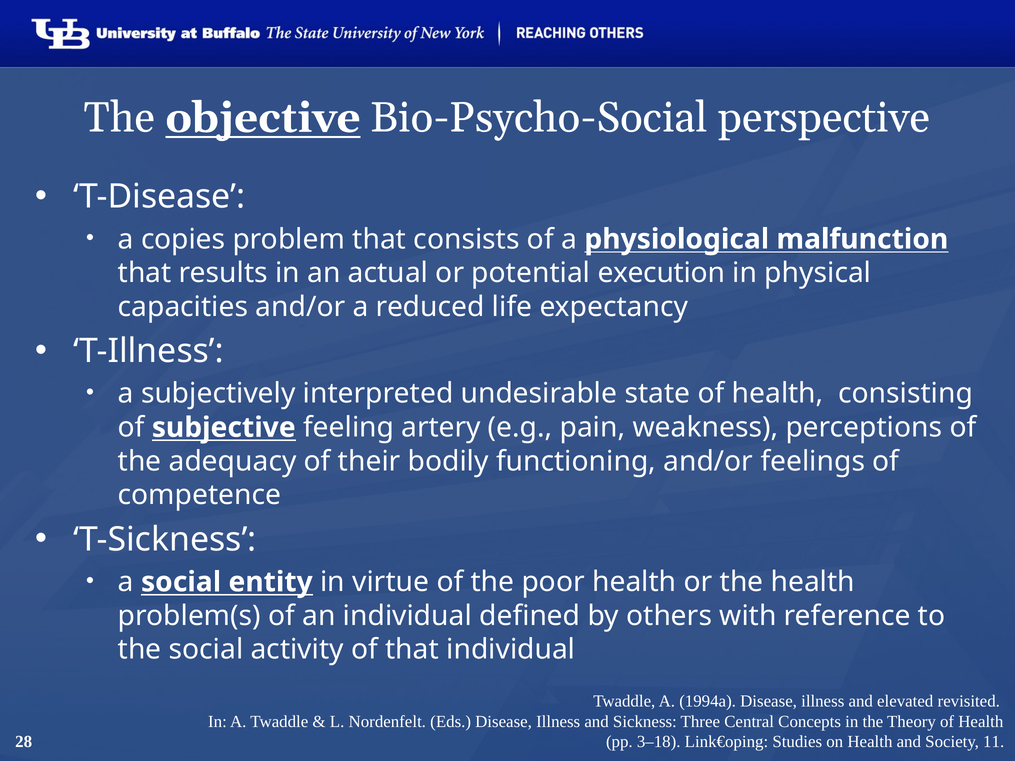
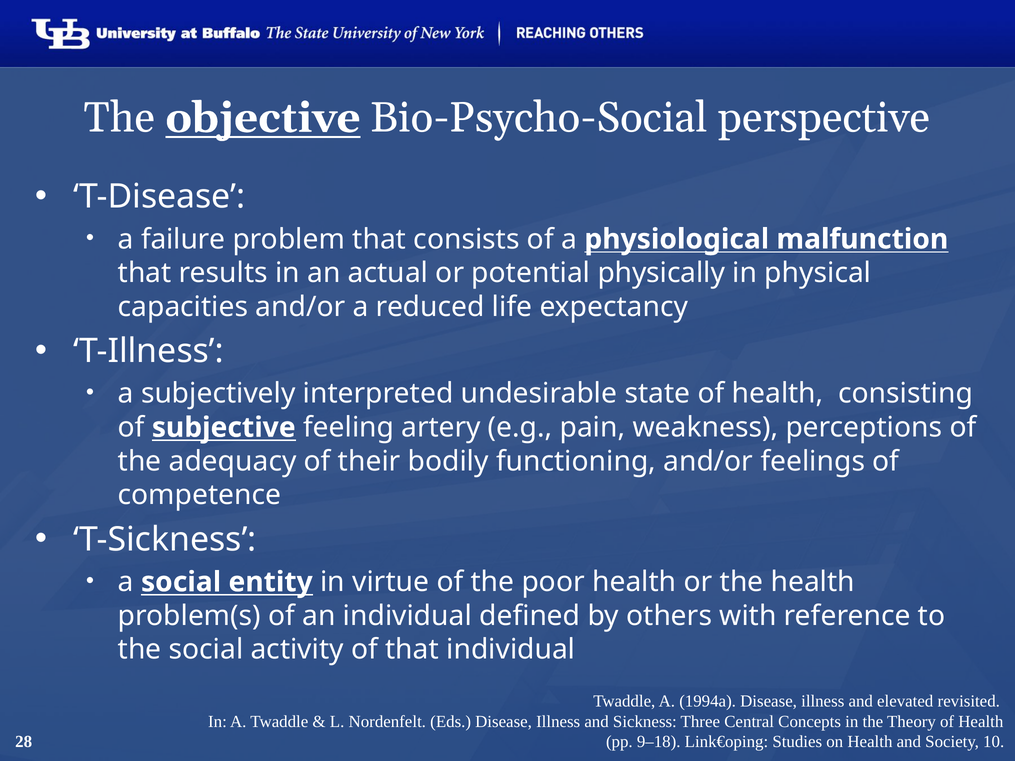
copies: copies -> failure
execution: execution -> physically
3–18: 3–18 -> 9–18
11: 11 -> 10
